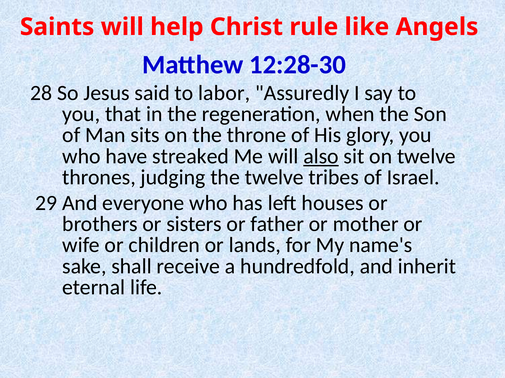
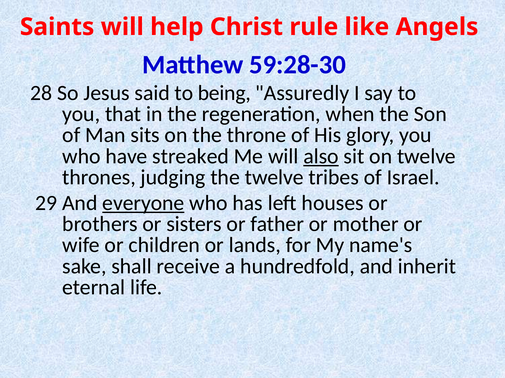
12:28-30: 12:28-30 -> 59:28-30
labor: labor -> being
everyone underline: none -> present
